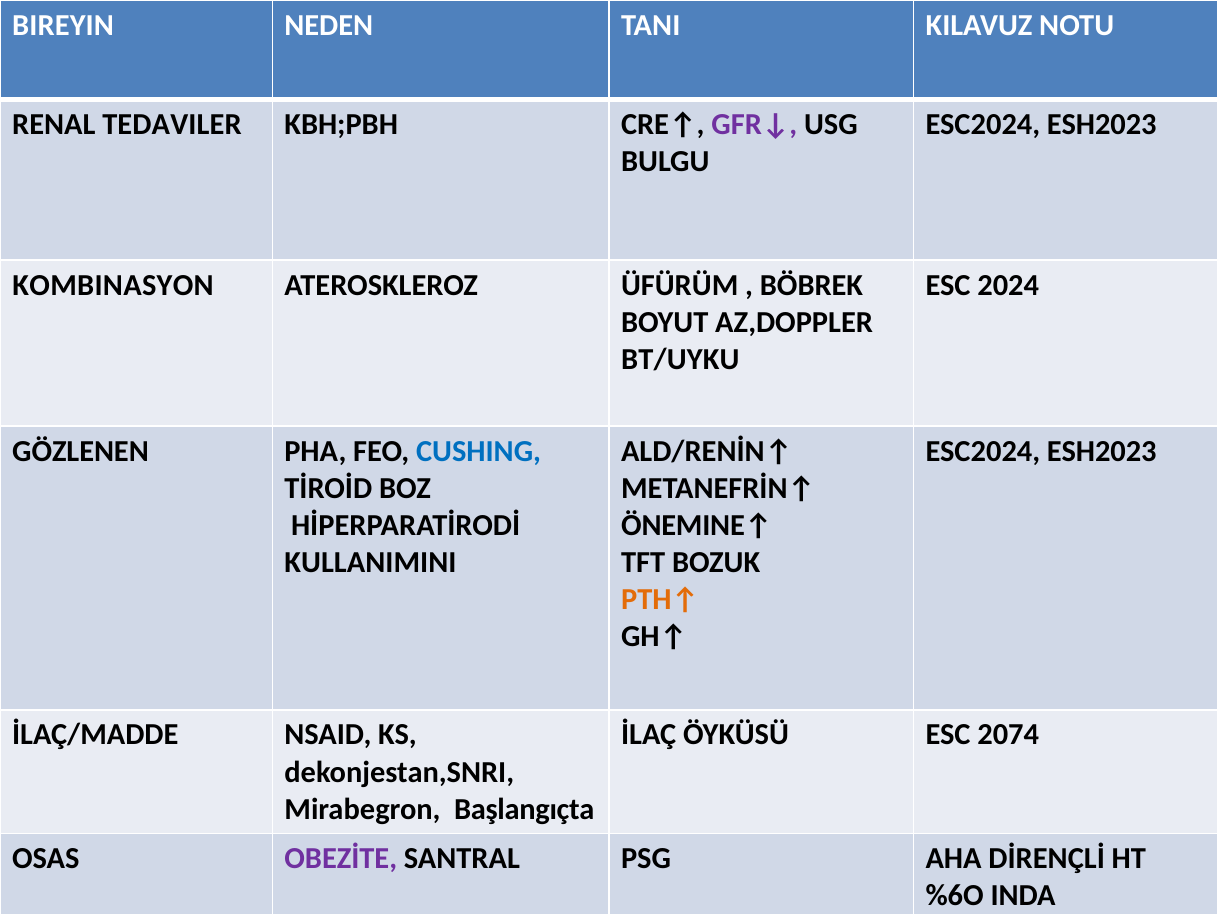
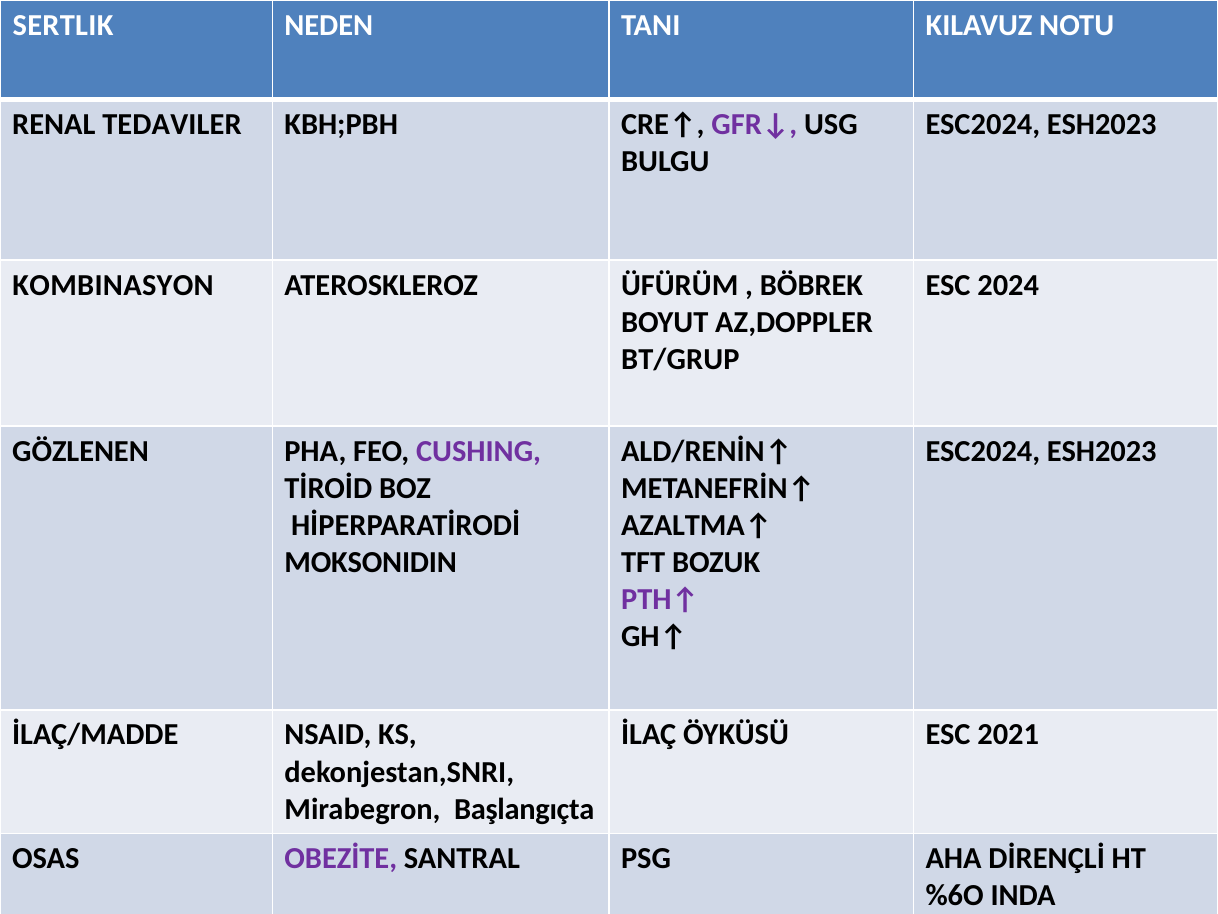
BIREYIN: BIREYIN -> SERTLIK
BT/UYKU: BT/UYKU -> BT/GRUP
CUSHING colour: blue -> purple
ÖNEMINE↑: ÖNEMINE↑ -> AZALTMA↑
KULLANIMINI: KULLANIMINI -> MOKSONIDIN
PTH↑ colour: orange -> purple
2074: 2074 -> 2021
